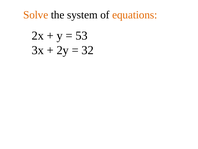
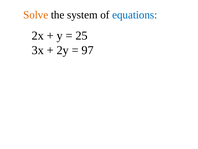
equations colour: orange -> blue
53: 53 -> 25
32: 32 -> 97
